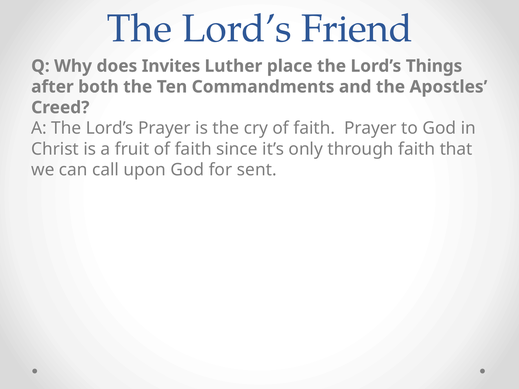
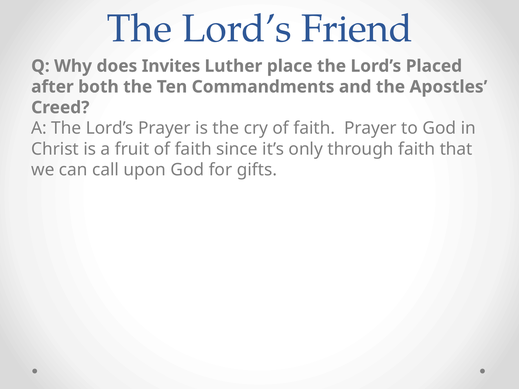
Things: Things -> Placed
sent: sent -> gifts
